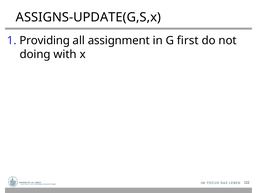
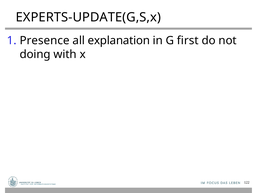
ASSIGNS-UPDATE(G,S,x: ASSIGNS-UPDATE(G,S,x -> EXPERTS-UPDATE(G,S,x
Providing: Providing -> Presence
assignment: assignment -> explanation
